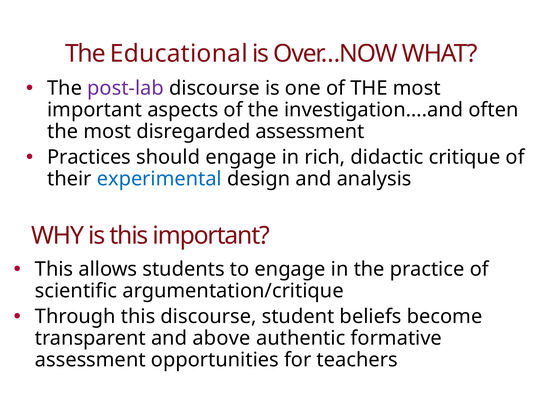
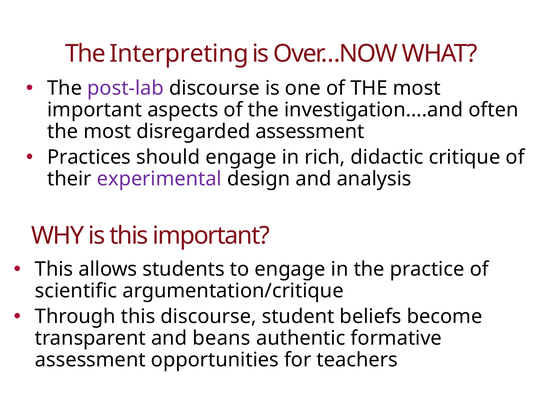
Educational: Educational -> Interpreting
experimental colour: blue -> purple
above: above -> beans
